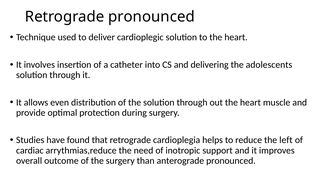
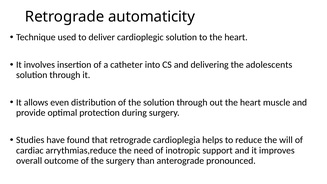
Retrograde pronounced: pronounced -> automaticity
left: left -> will
